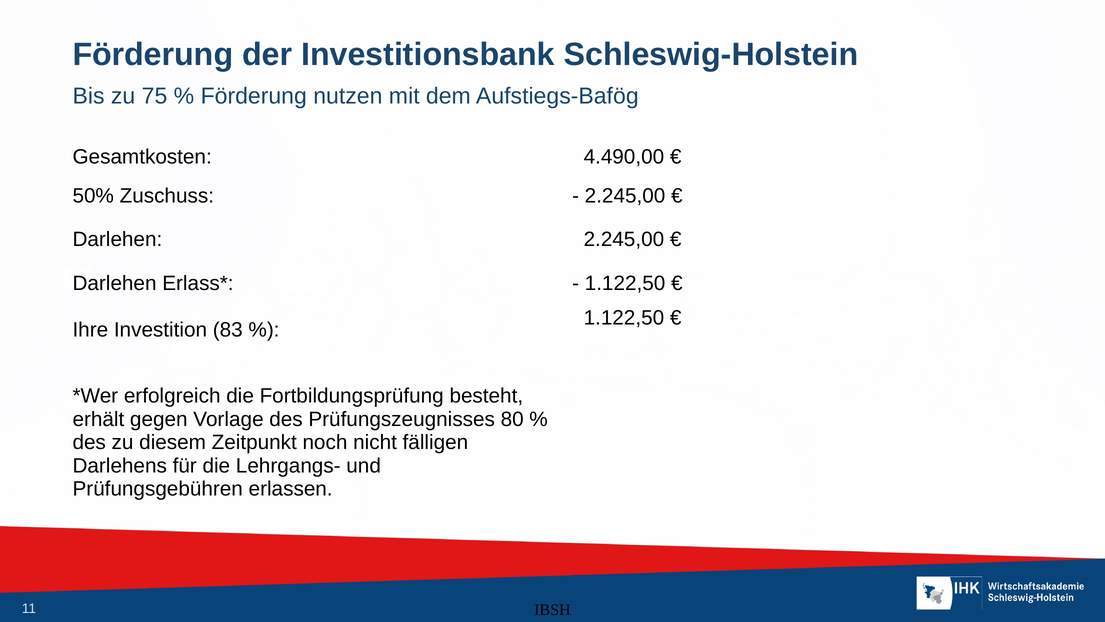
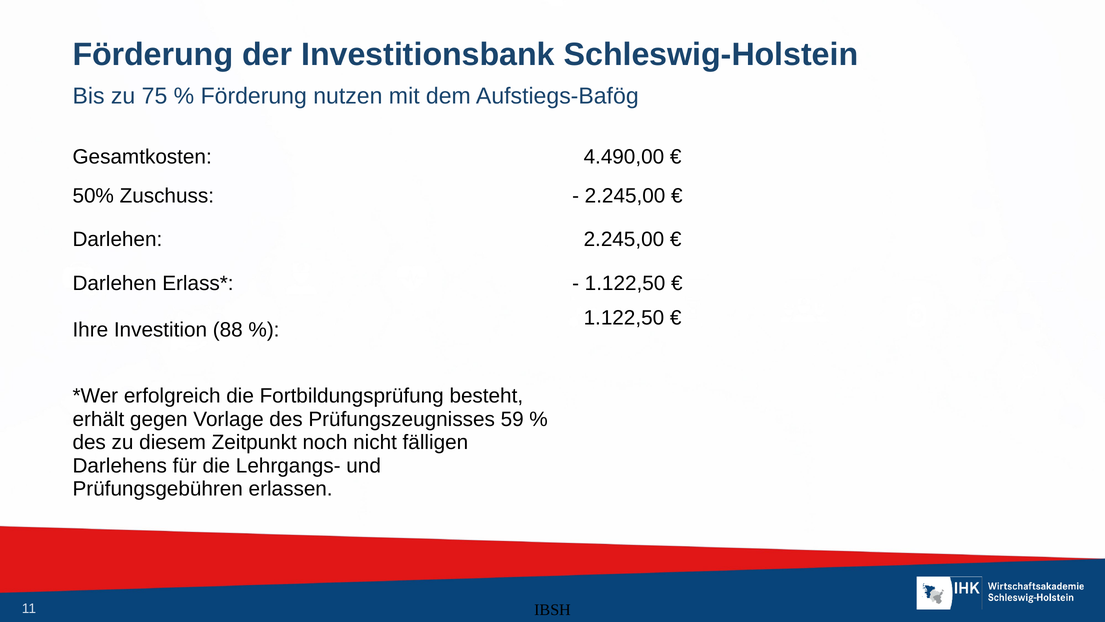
83: 83 -> 88
80: 80 -> 59
